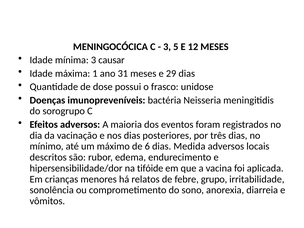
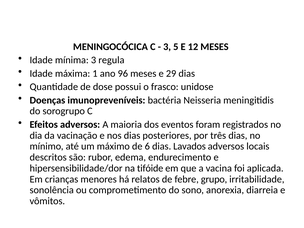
causar: causar -> regula
31: 31 -> 96
Medida: Medida -> Lavados
